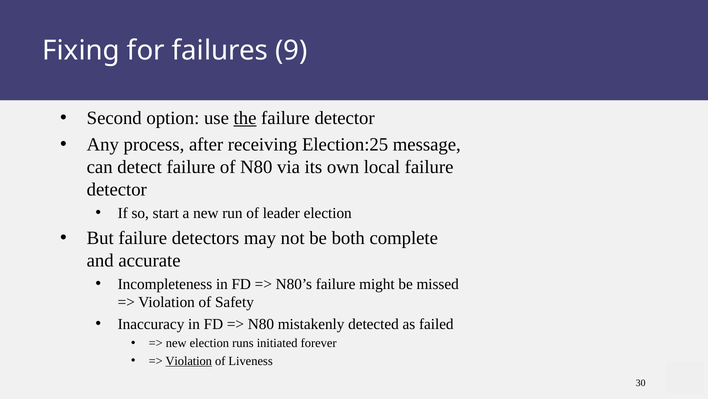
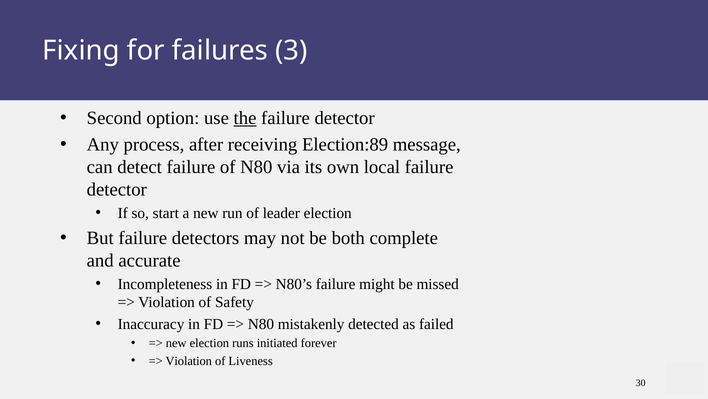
9: 9 -> 3
Election:25: Election:25 -> Election:89
Violation at (189, 361) underline: present -> none
